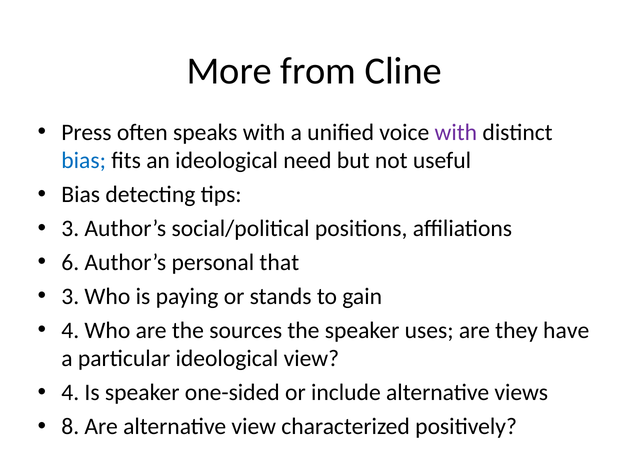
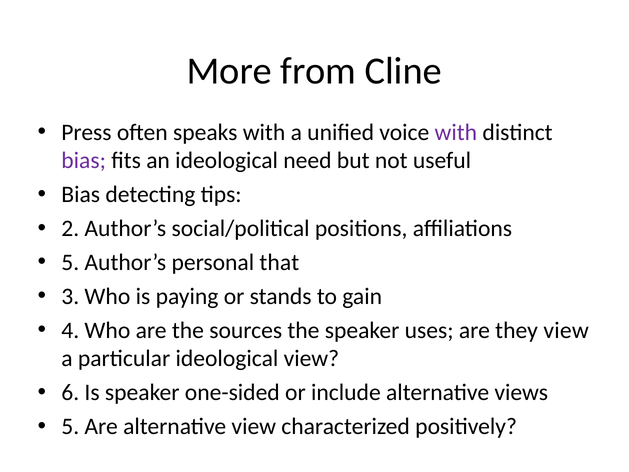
bias at (84, 161) colour: blue -> purple
3 at (70, 228): 3 -> 2
6 at (70, 262): 6 -> 5
they have: have -> view
4 at (70, 392): 4 -> 6
8 at (70, 426): 8 -> 5
